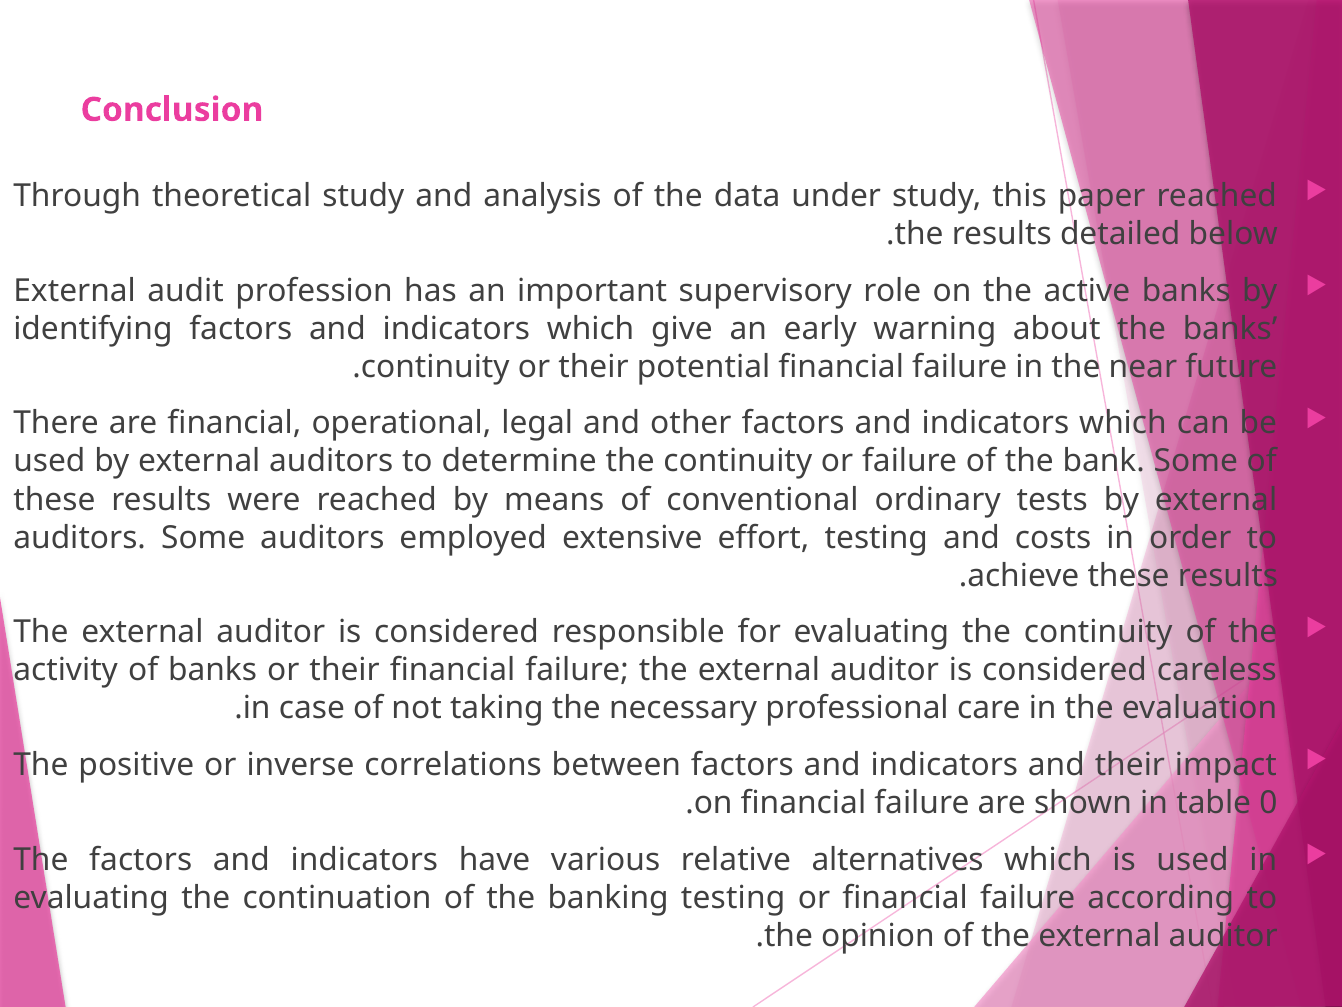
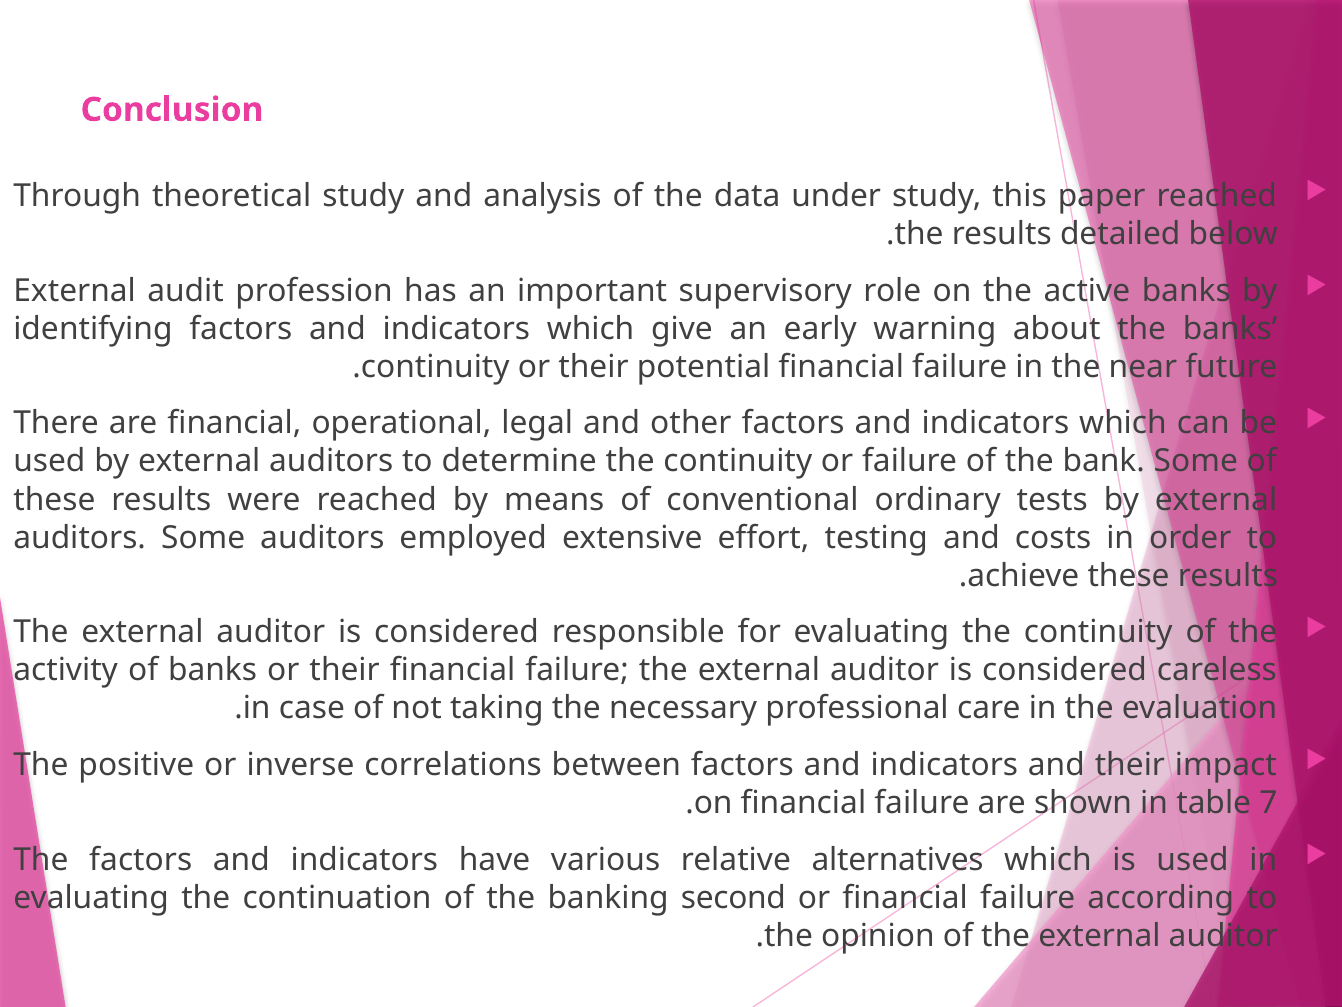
0: 0 -> 7
banking testing: testing -> second
